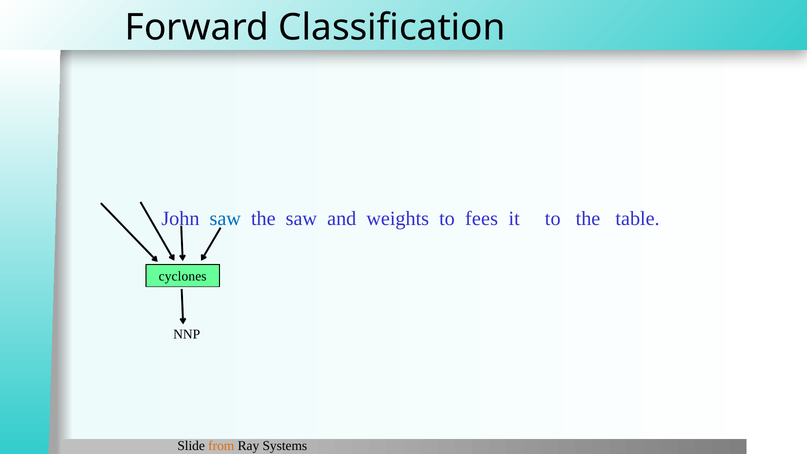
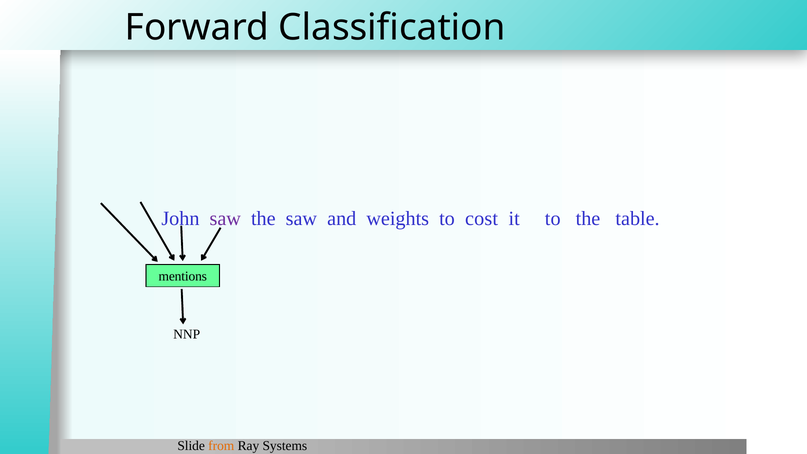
saw at (225, 219) colour: blue -> purple
fees: fees -> cost
cyclones: cyclones -> mentions
